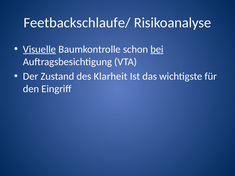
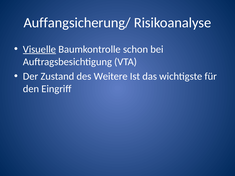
Feetbackschlaufe/: Feetbackschlaufe/ -> Auffangsicherung/
bei underline: present -> none
Klarheit: Klarheit -> Weitere
